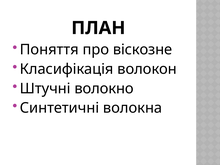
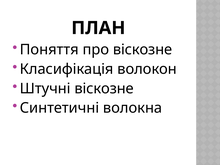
Штучні волокно: волокно -> віскозне
